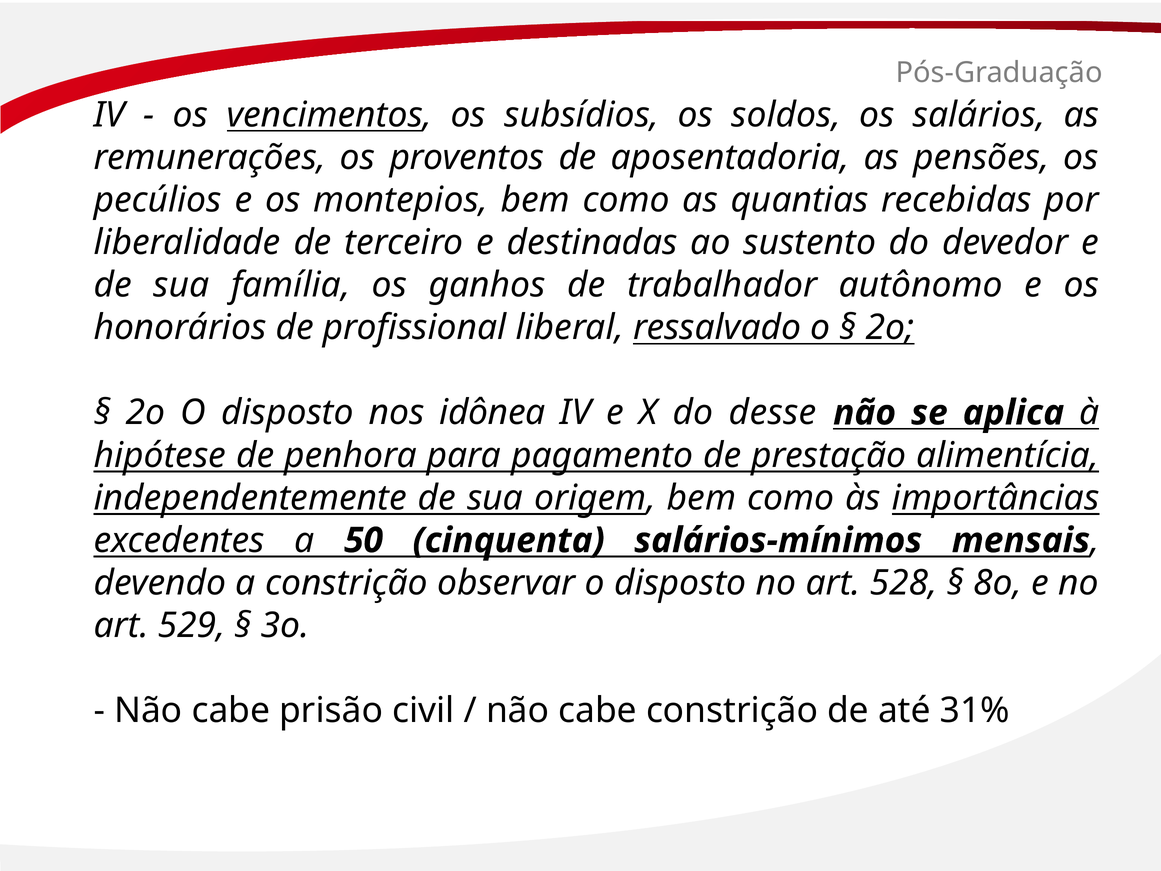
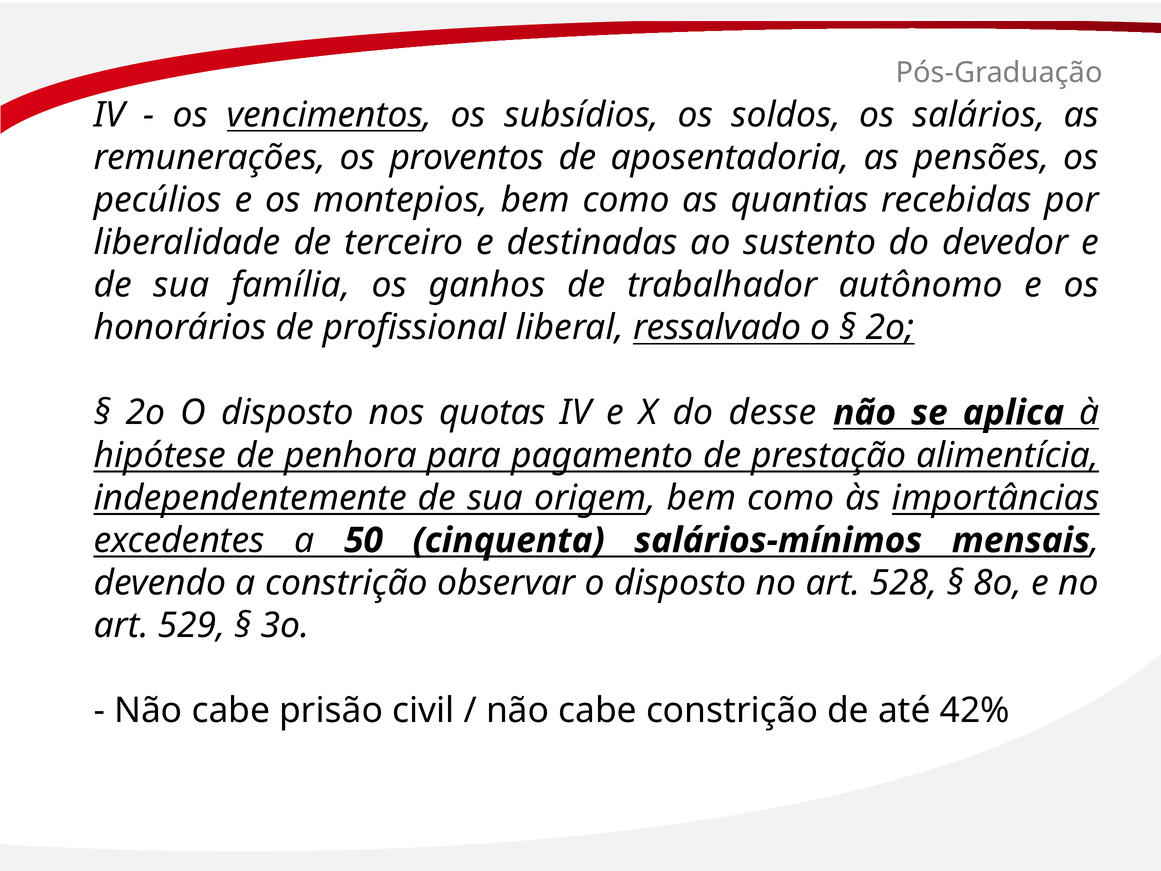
idônea: idônea -> quotas
31%: 31% -> 42%
